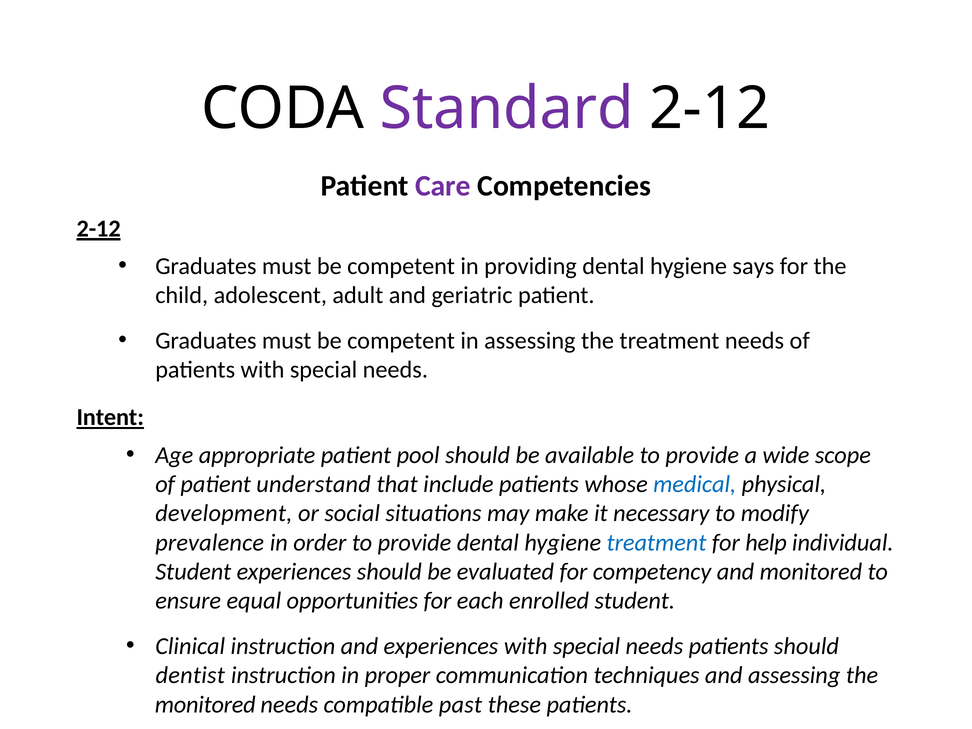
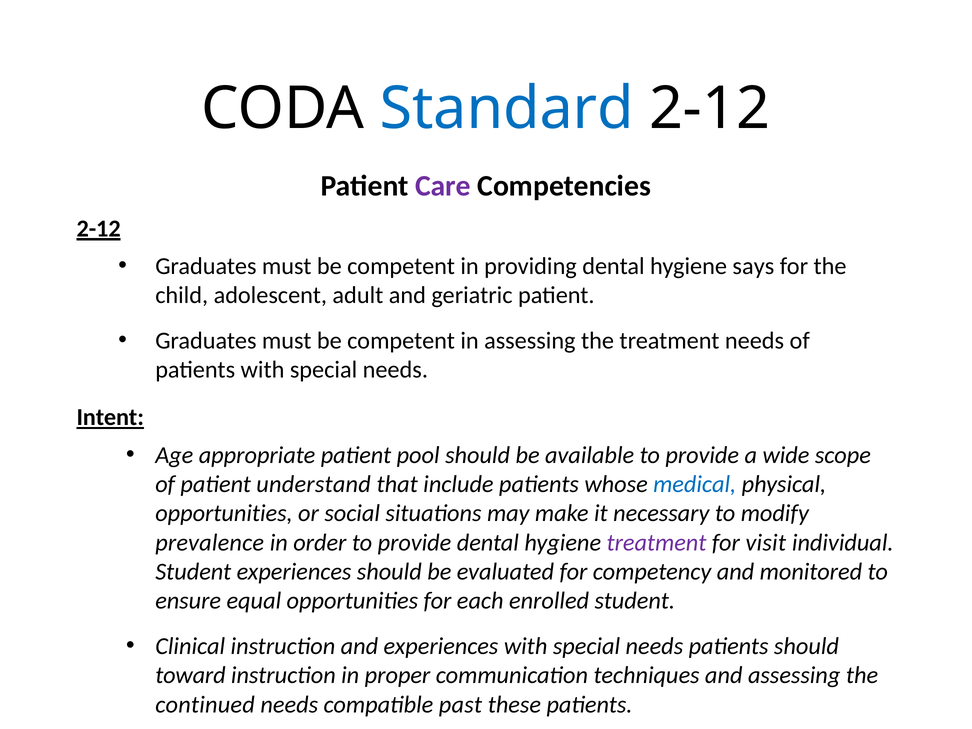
Standard colour: purple -> blue
development at (224, 513): development -> opportunities
treatment at (656, 543) colour: blue -> purple
help: help -> visit
dentist: dentist -> toward
monitored at (205, 705): monitored -> continued
